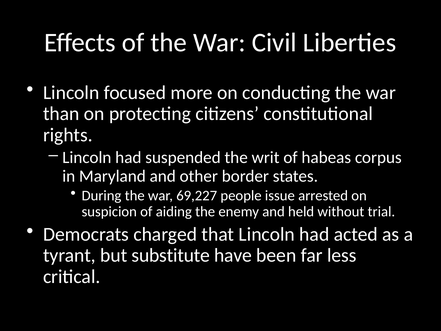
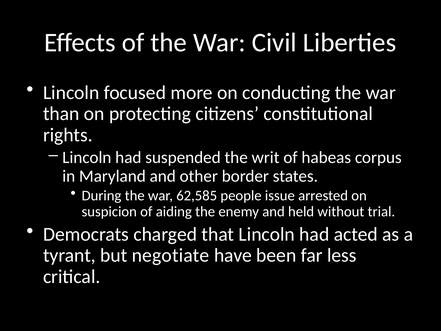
69,227: 69,227 -> 62,585
substitute: substitute -> negotiate
